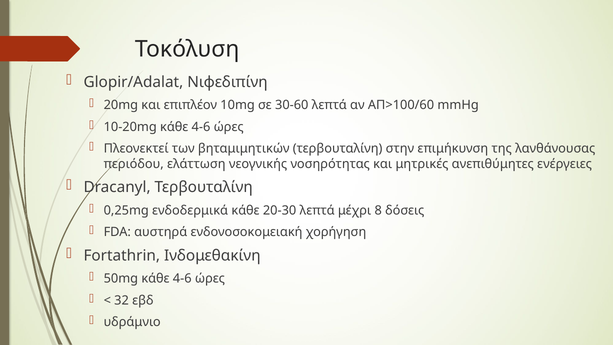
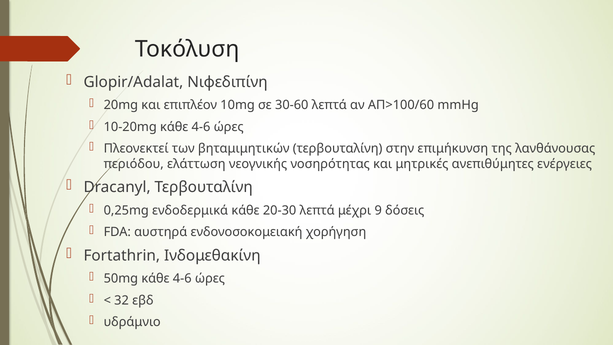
8: 8 -> 9
